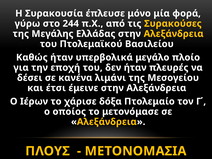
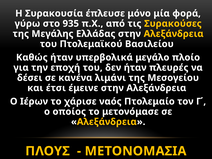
244: 244 -> 935
δόξα: δόξα -> ναός
